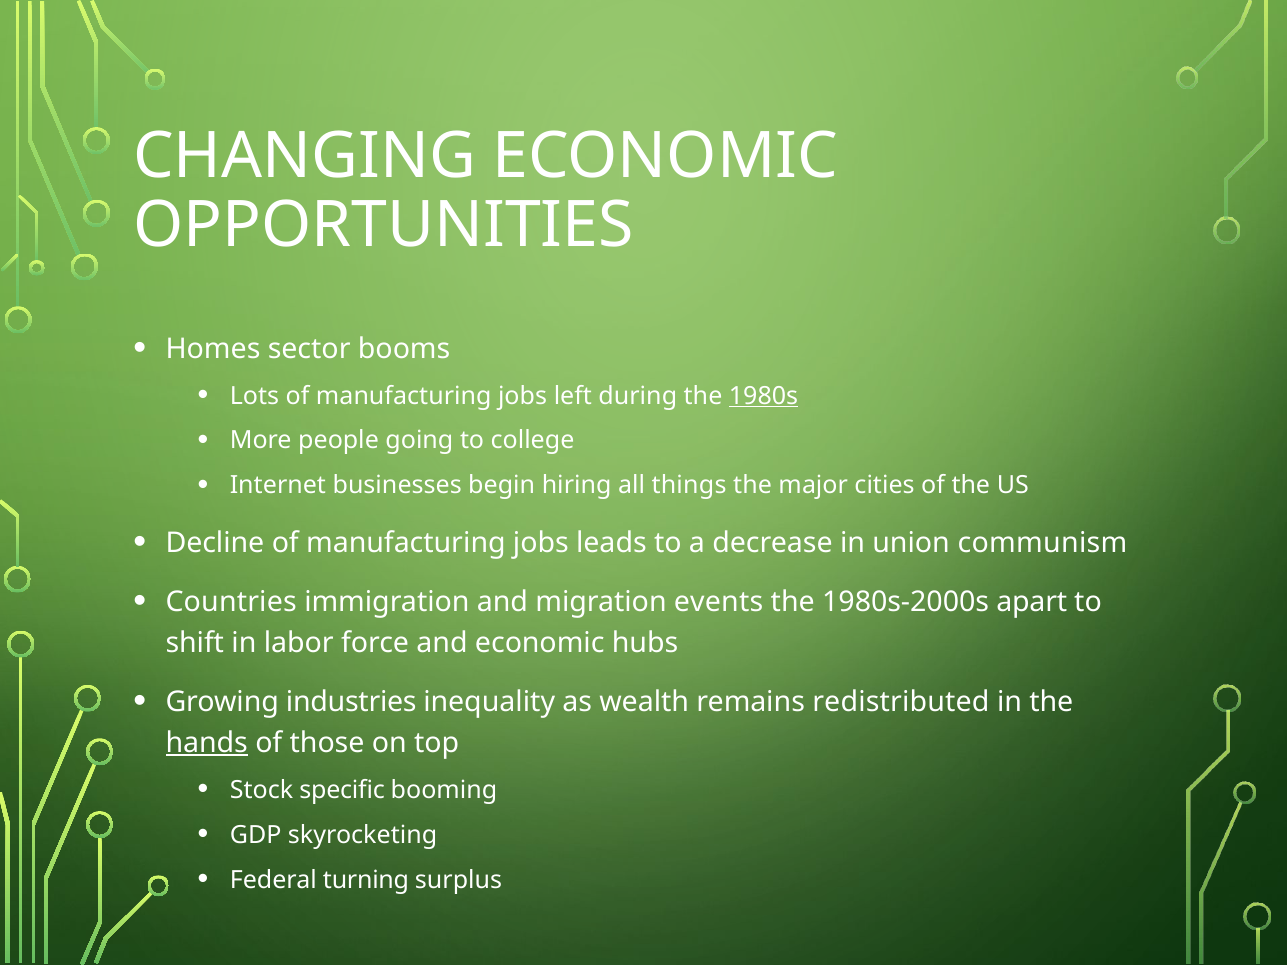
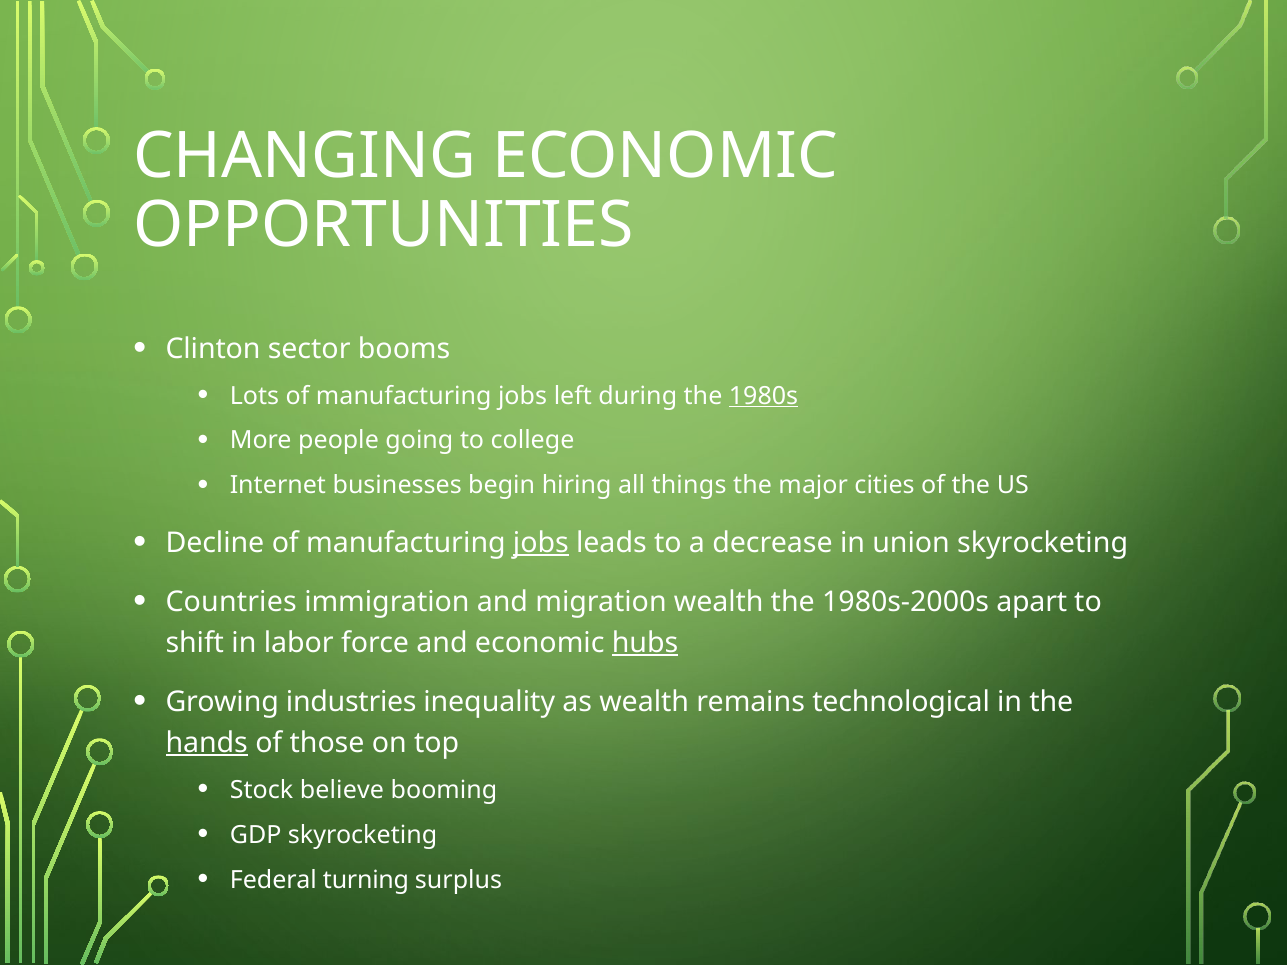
Homes: Homes -> Clinton
jobs at (541, 543) underline: none -> present
union communism: communism -> skyrocketing
migration events: events -> wealth
hubs underline: none -> present
redistributed: redistributed -> technological
specific: specific -> believe
